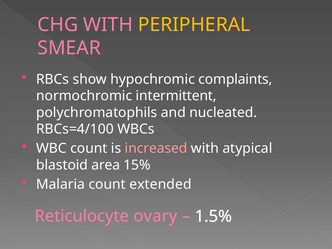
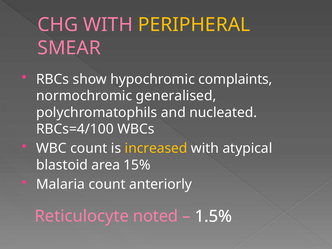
intermittent: intermittent -> generalised
increased colour: pink -> yellow
extended: extended -> anteriorly
ovary: ovary -> noted
